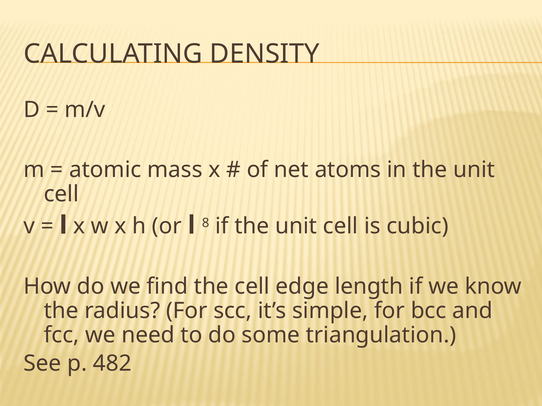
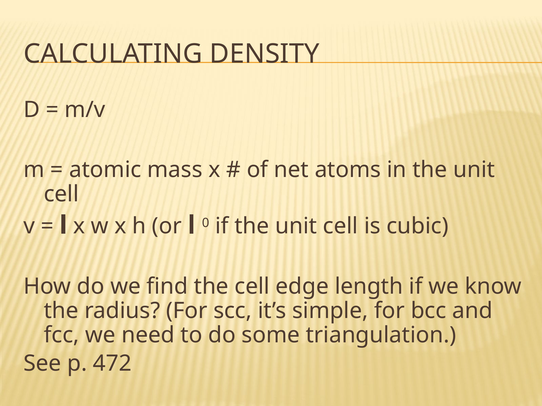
8: 8 -> 0
482: 482 -> 472
